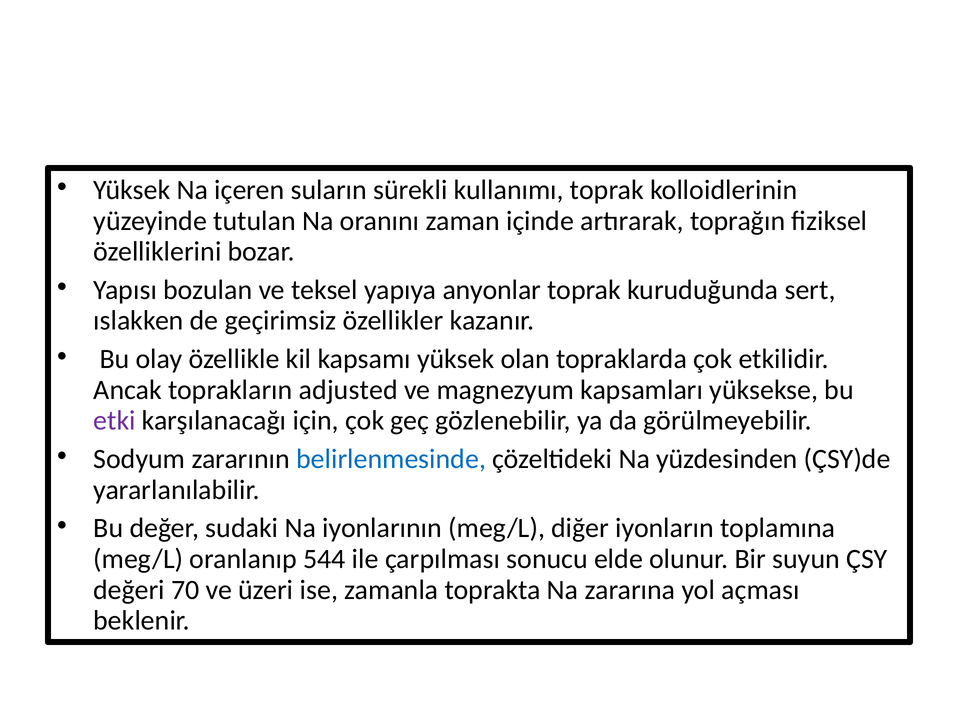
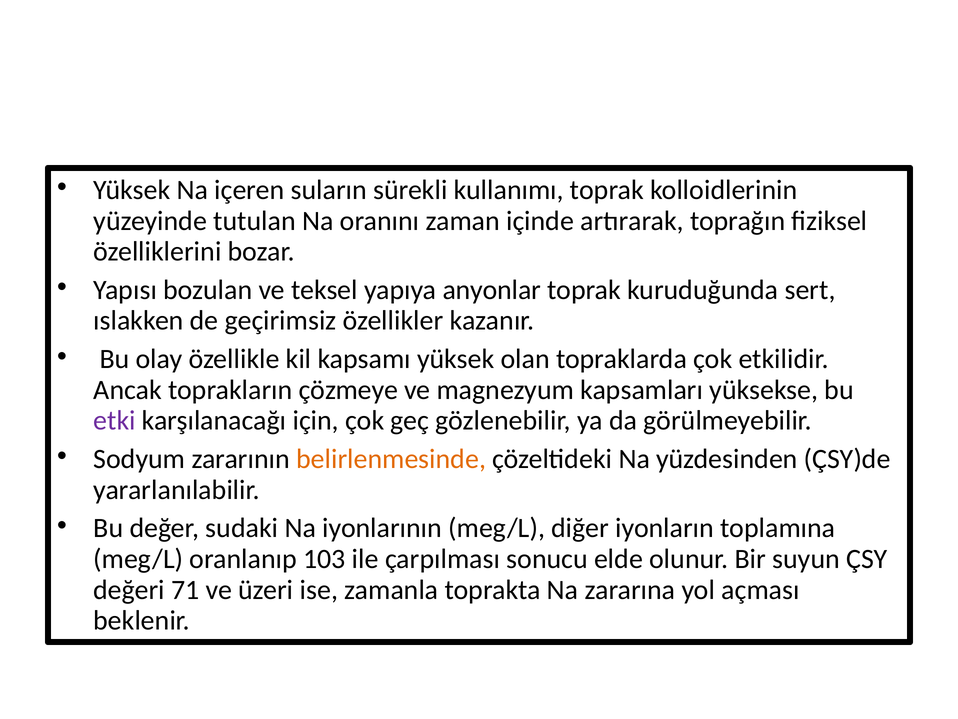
adjusted: adjusted -> çözmeye
belirlenmesinde colour: blue -> orange
544: 544 -> 103
70: 70 -> 71
